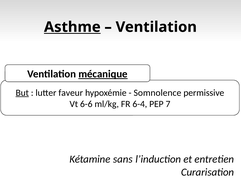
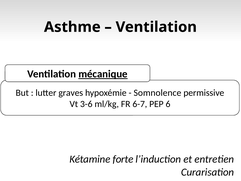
Asthme underline: present -> none
But underline: present -> none
faveur: faveur -> graves
6-6: 6-6 -> 3-6
6-4: 6-4 -> 6-7
7: 7 -> 6
sans: sans -> forte
